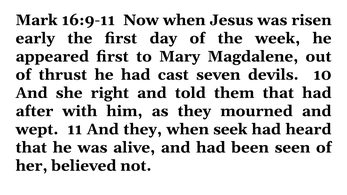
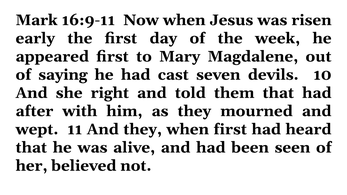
thrust: thrust -> saying
when seek: seek -> first
